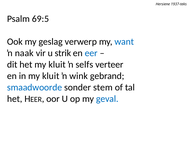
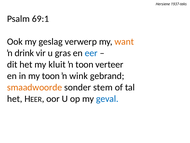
69:5: 69:5 -> 69:1
want colour: blue -> orange
naak: naak -> drink
strik: strik -> gras
ŉ selfs: selfs -> toon
in my kluit: kluit -> toon
smaadwoorde colour: blue -> orange
